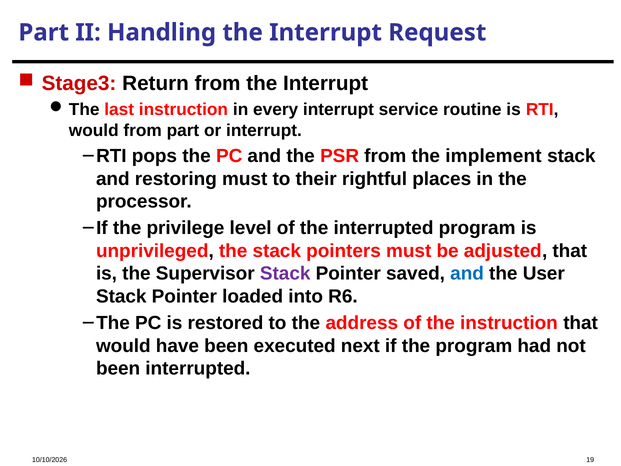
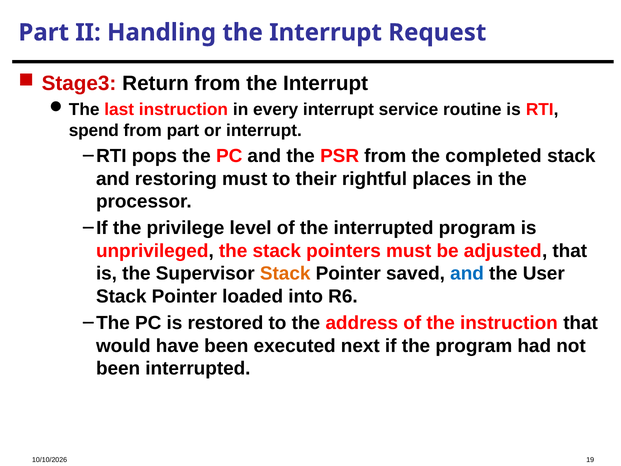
would at (94, 130): would -> spend
implement: implement -> completed
Stack at (285, 274) colour: purple -> orange
